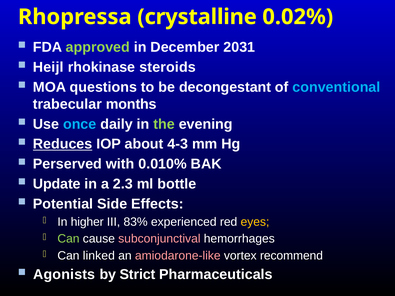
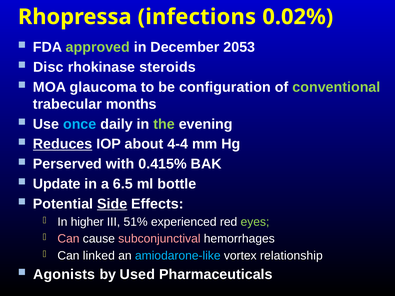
crystalline: crystalline -> infections
2031: 2031 -> 2053
Heijl: Heijl -> Disc
questions: questions -> glaucoma
decongestant: decongestant -> configuration
conventional colour: light blue -> light green
4-3: 4-3 -> 4-4
0.010%: 0.010% -> 0.415%
2.3: 2.3 -> 6.5
Side underline: none -> present
83%: 83% -> 51%
eyes colour: yellow -> light green
Can at (68, 239) colour: light green -> pink
amiodarone-like colour: pink -> light blue
recommend: recommend -> relationship
Strict: Strict -> Used
